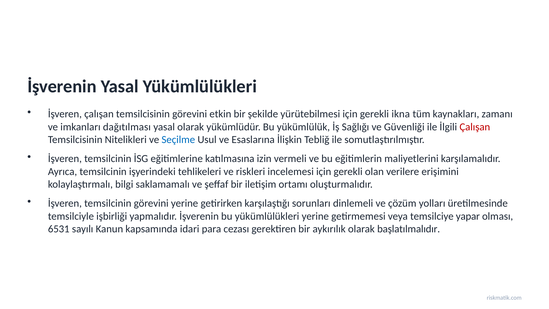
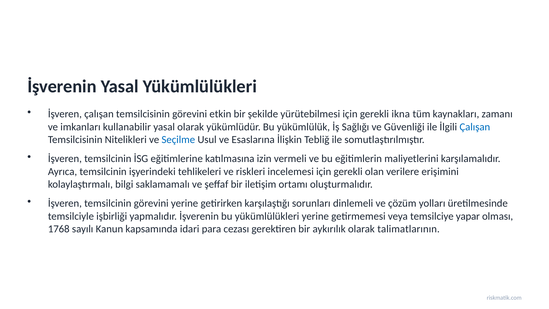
dağıtılması: dağıtılması -> kullanabilir
Çalışan at (475, 127) colour: red -> blue
6531: 6531 -> 1768
başlatılmalıdır: başlatılmalıdır -> talimatlarının
